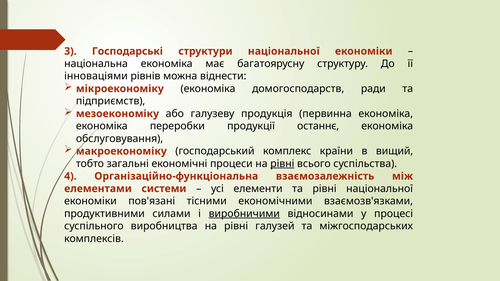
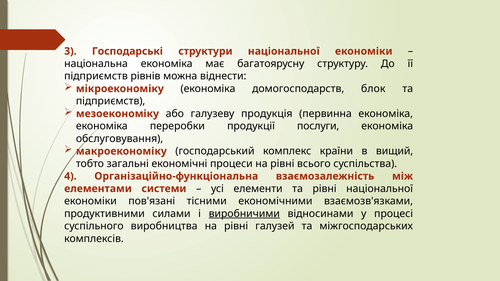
інноваціями at (96, 76): інноваціями -> підприємств
ради: ради -> блок
останнє: останнє -> послуги
рівні at (282, 164) underline: present -> none
